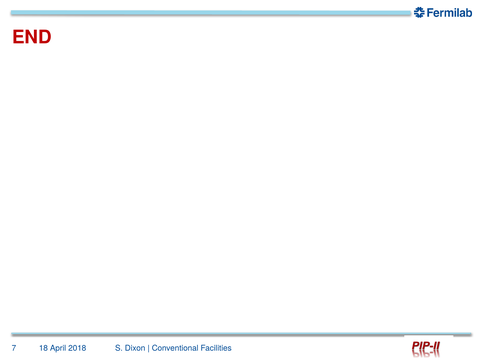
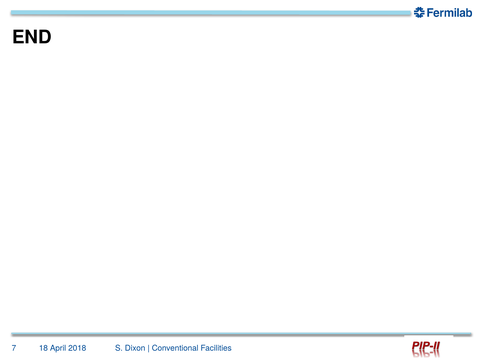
END colour: red -> black
